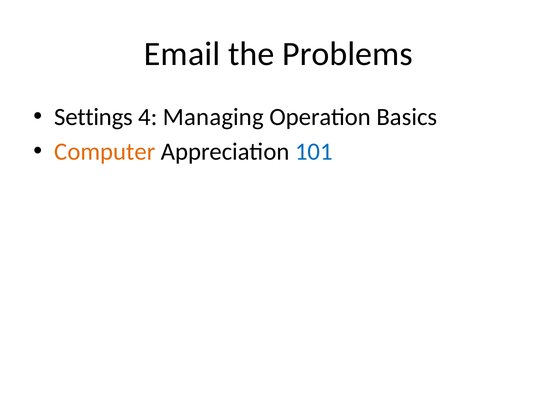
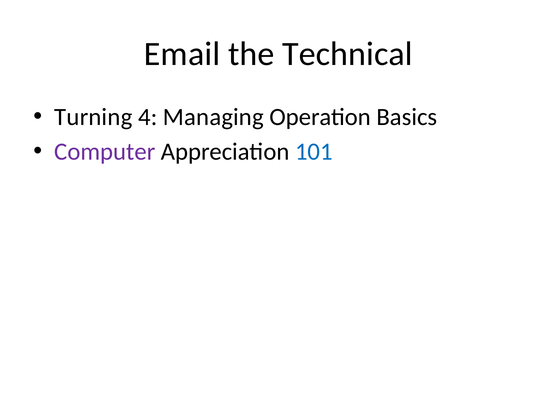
Problems: Problems -> Technical
Settings: Settings -> Turning
Computer colour: orange -> purple
